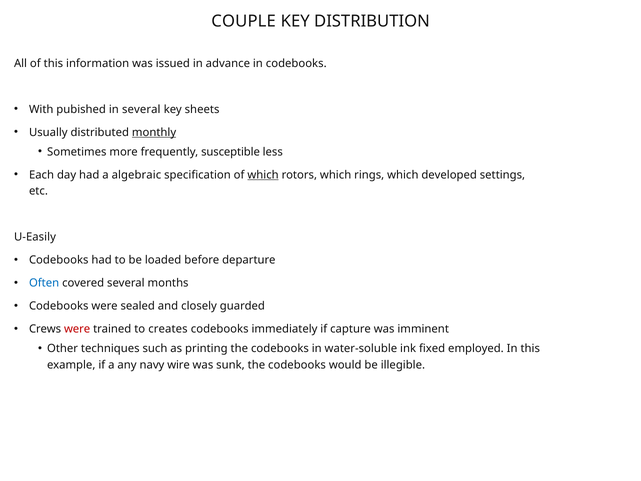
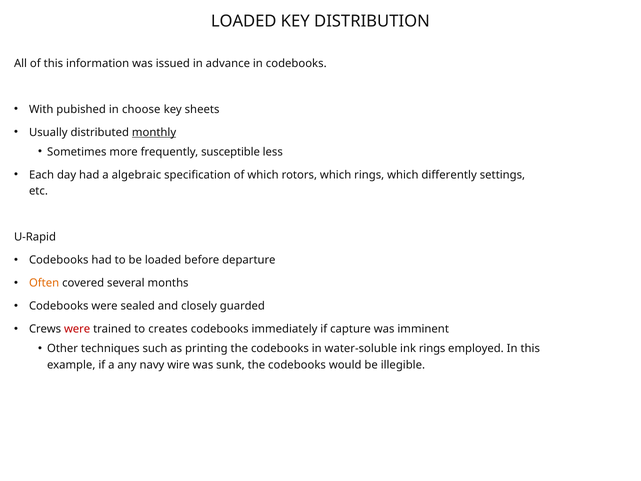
COUPLE at (244, 21): COUPLE -> LOADED
in several: several -> choose
which at (263, 175) underline: present -> none
developed: developed -> differently
U-Easily: U-Easily -> U-Rapid
Often colour: blue -> orange
ink fixed: fixed -> rings
